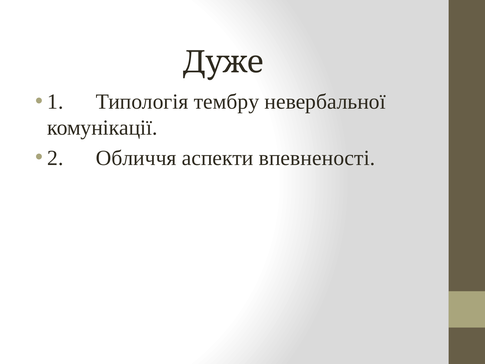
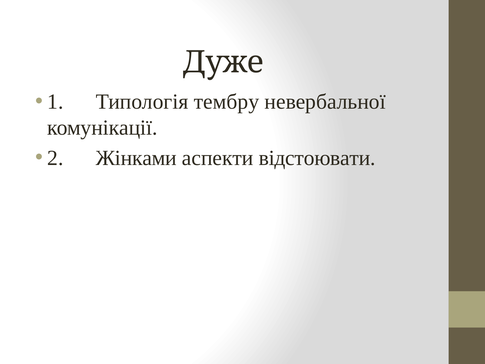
Обличчя: Обличчя -> Жінками
впевненості: впевненості -> відстоювати
